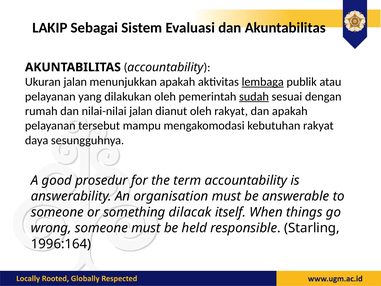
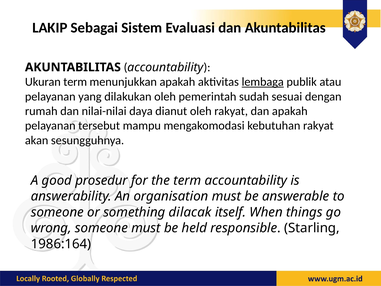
Ukuran jalan: jalan -> term
sudah underline: present -> none
nilai-nilai jalan: jalan -> daya
daya: daya -> akan
1996:164: 1996:164 -> 1986:164
